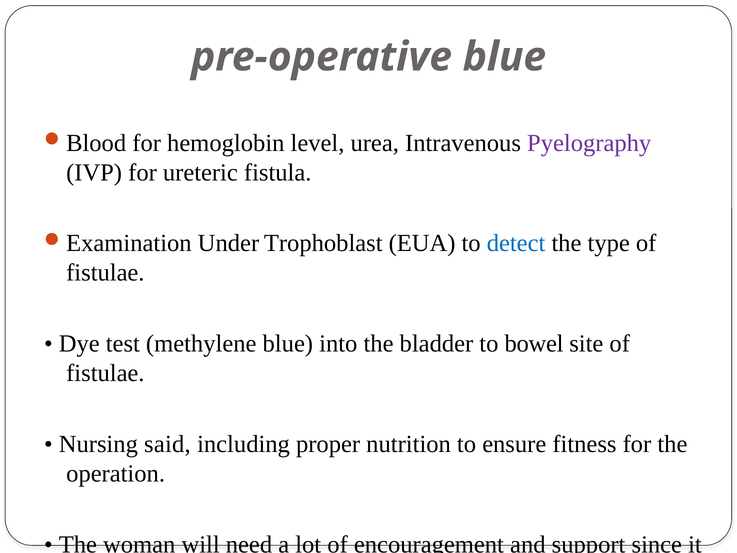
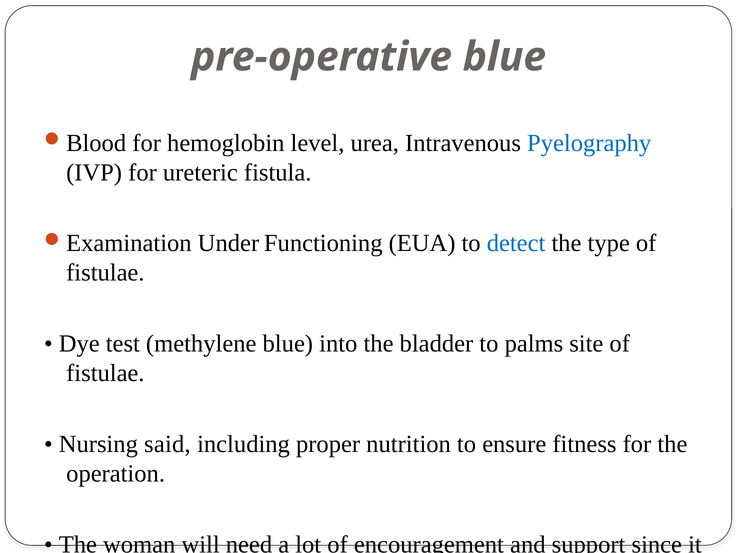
Pyelography colour: purple -> blue
Trophoblast: Trophoblast -> Functioning
bowel: bowel -> palms
